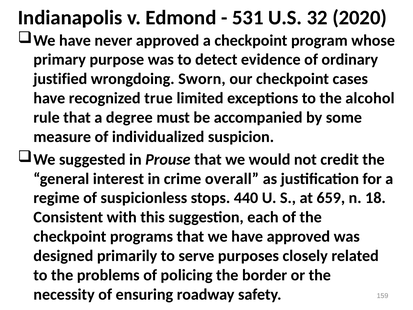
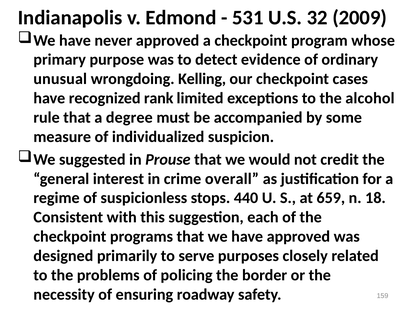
2020: 2020 -> 2009
justified: justified -> unusual
Sworn: Sworn -> Kelling
true: true -> rank
